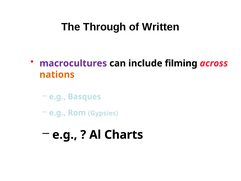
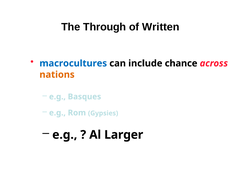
macrocultures colour: purple -> blue
filming: filming -> chance
Charts: Charts -> Larger
